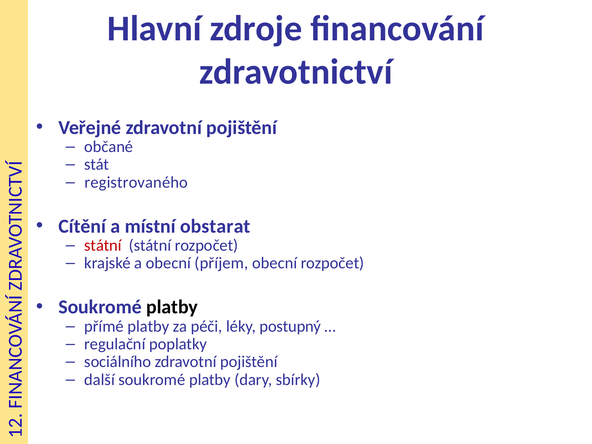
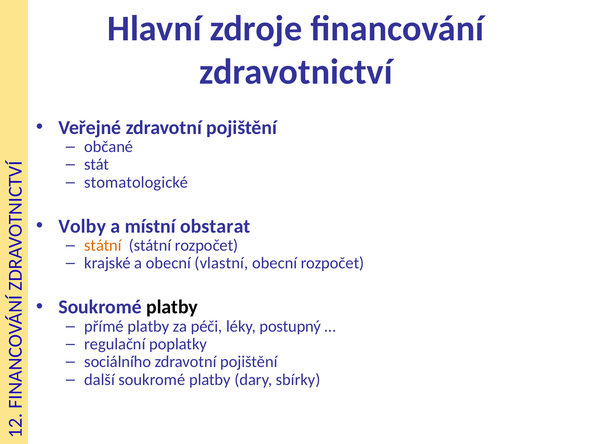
registrovaného: registrovaného -> stomatologické
Cítění: Cítění -> Volby
státní at (103, 245) colour: red -> orange
příjem: příjem -> vlastní
